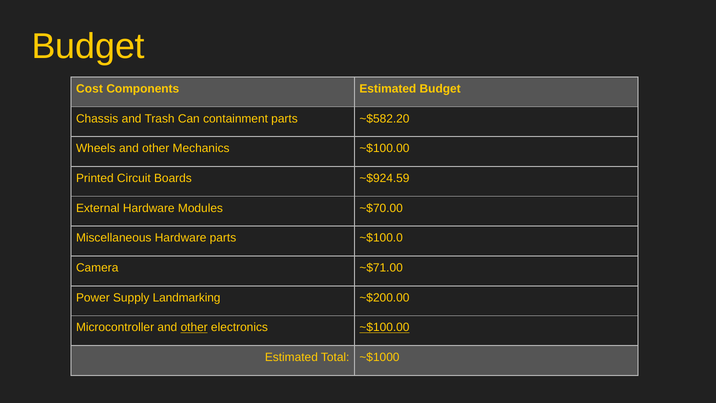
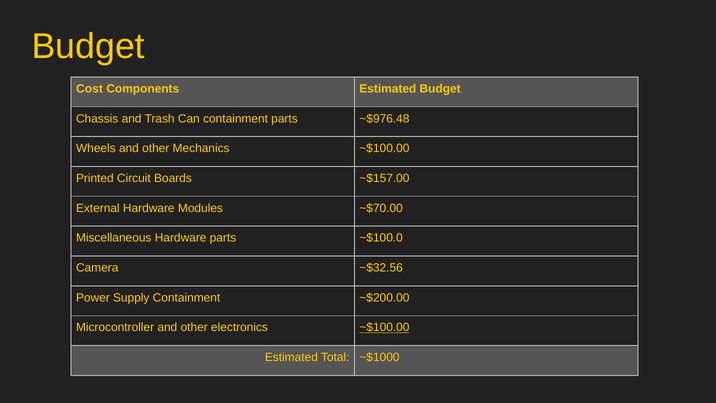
~$582.20: ~$582.20 -> ~$976.48
~$924.59: ~$924.59 -> ~$157.00
~$71.00: ~$71.00 -> ~$32.56
Supply Landmarking: Landmarking -> Containment
other at (194, 327) underline: present -> none
